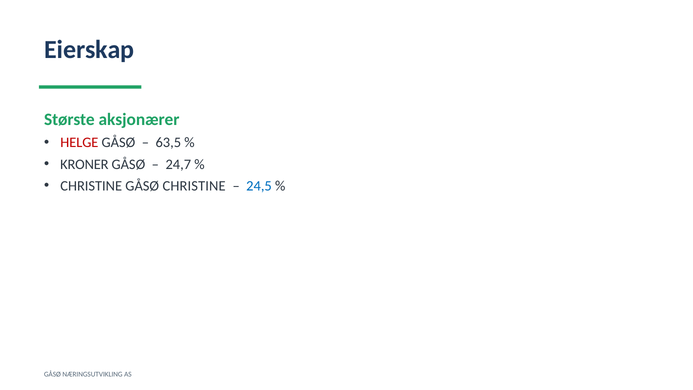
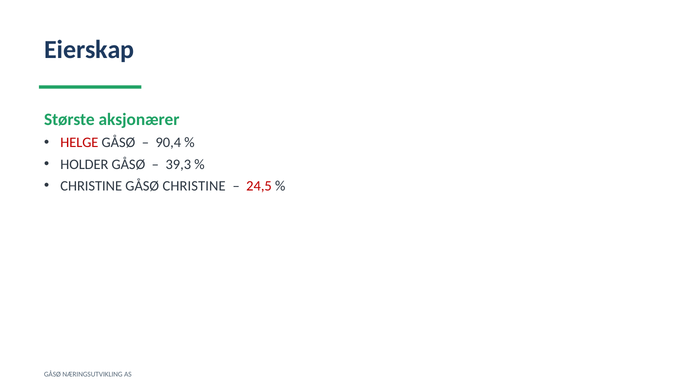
63,5: 63,5 -> 90,4
KRONER: KRONER -> HOLDER
24,7: 24,7 -> 39,3
24,5 colour: blue -> red
